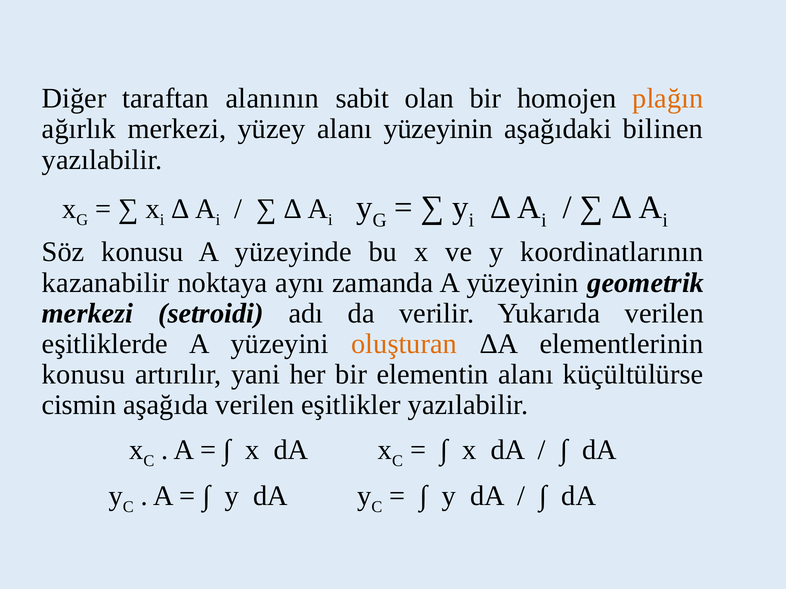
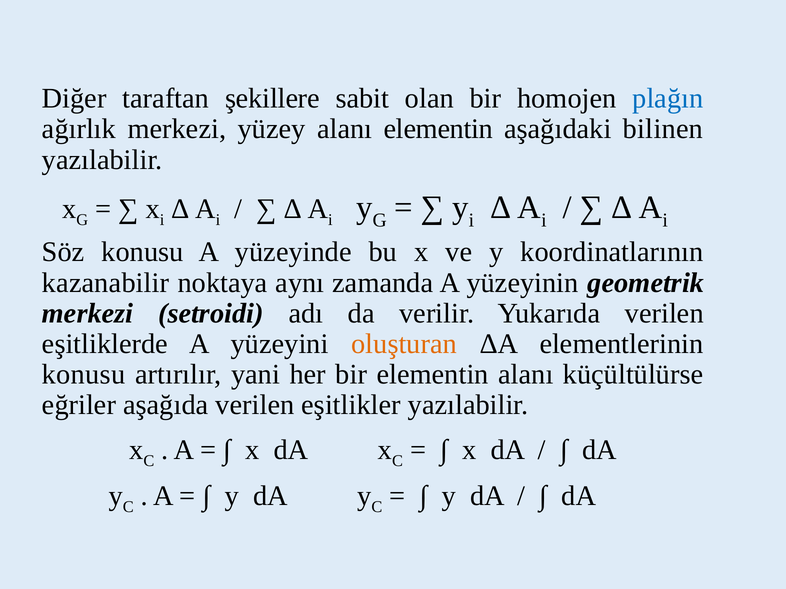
alanının: alanının -> şekillere
plağın colour: orange -> blue
alanı yüzeyinin: yüzeyinin -> elementin
cismin: cismin -> eğriler
